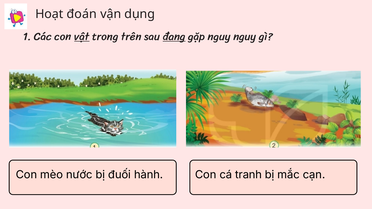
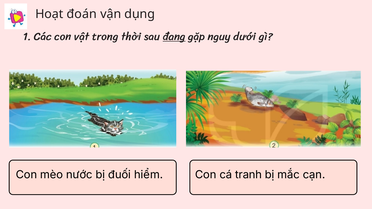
vật underline: present -> none
trên: trên -> thời
nguy nguy: nguy -> dưới
hành: hành -> hiểm
